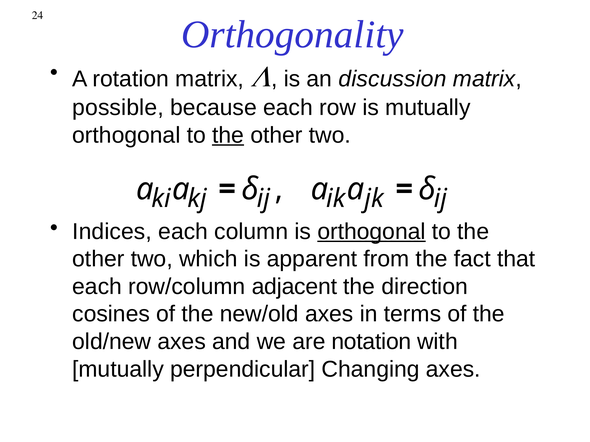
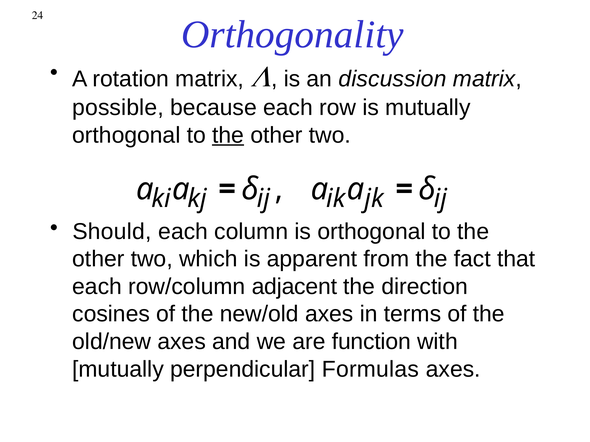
Indices: Indices -> Should
orthogonal at (371, 232) underline: present -> none
notation: notation -> function
Changing: Changing -> Formulas
